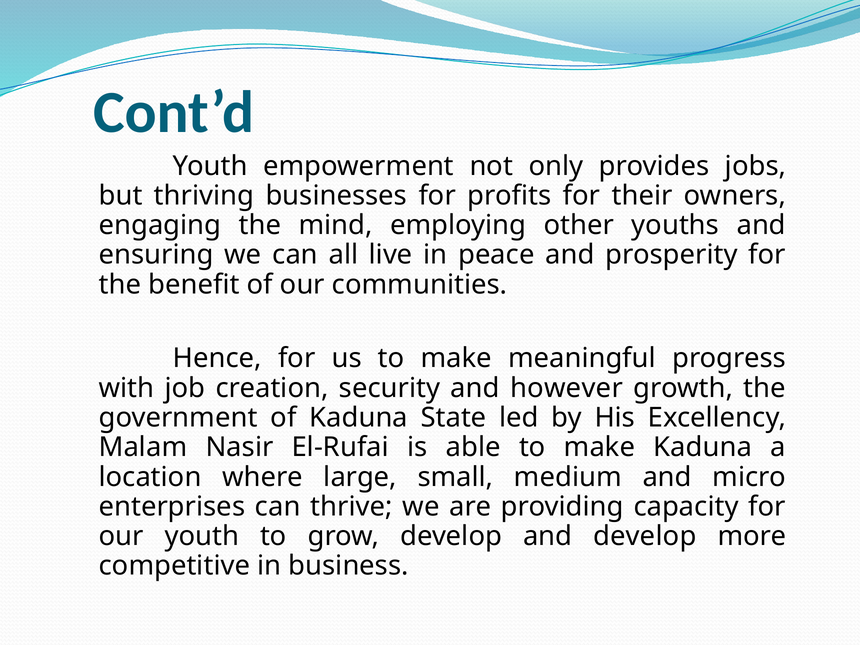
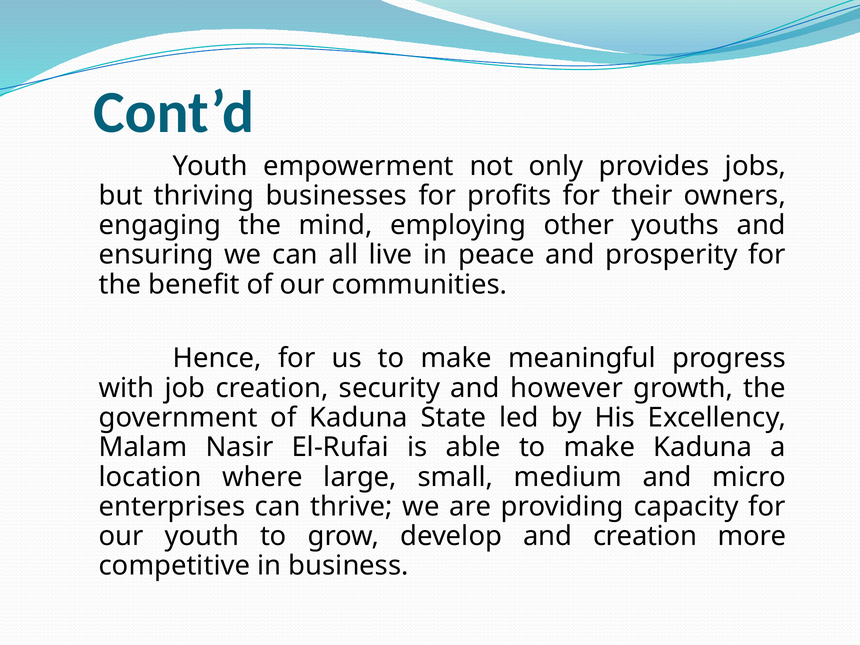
and develop: develop -> creation
